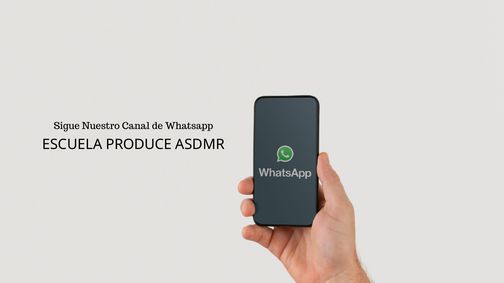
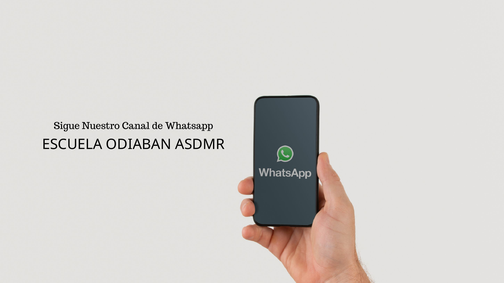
PRODUCE: PRODUCE -> ODIABAN
